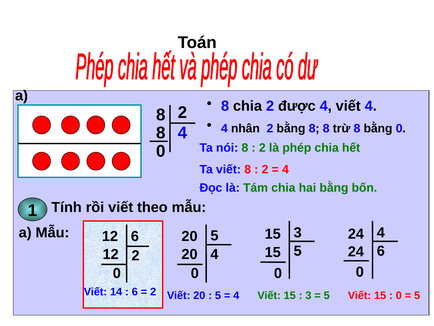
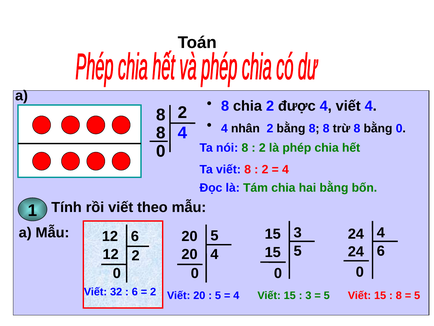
14: 14 -> 32
0 at (399, 295): 0 -> 8
